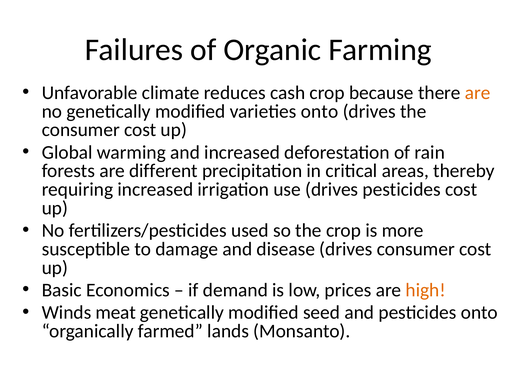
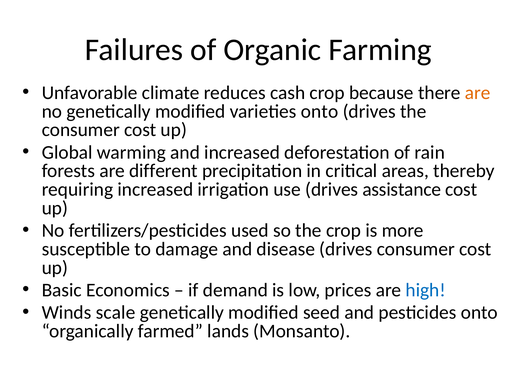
drives pesticides: pesticides -> assistance
high colour: orange -> blue
meat: meat -> scale
